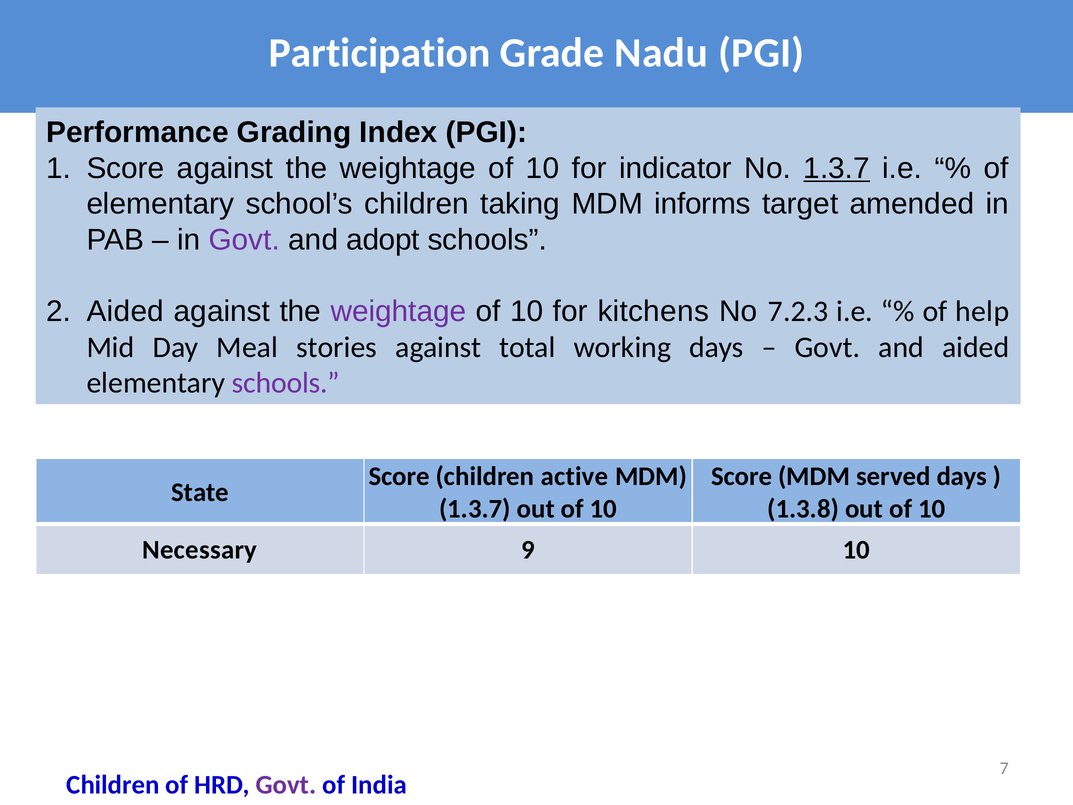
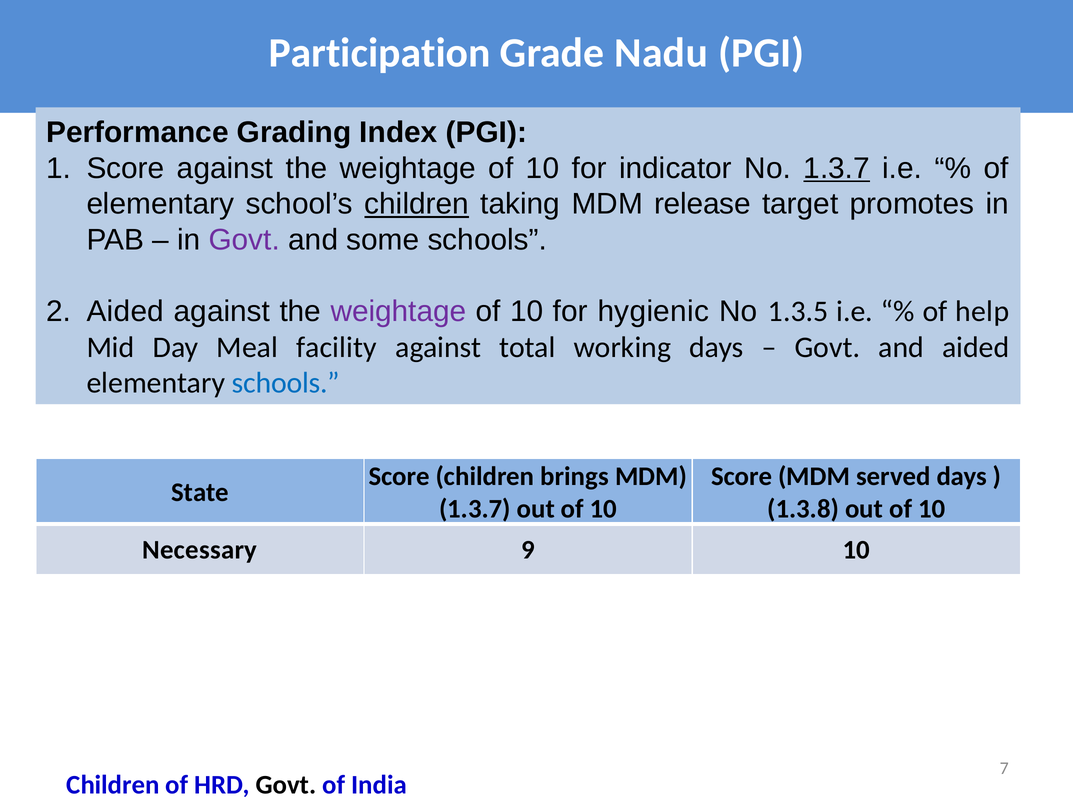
children at (417, 204) underline: none -> present
informs: informs -> release
amended: amended -> promotes
adopt: adopt -> some
kitchens: kitchens -> hygienic
7.2.3: 7.2.3 -> 1.3.5
stories: stories -> facility
schools at (286, 383) colour: purple -> blue
active: active -> brings
Govt at (286, 785) colour: purple -> black
